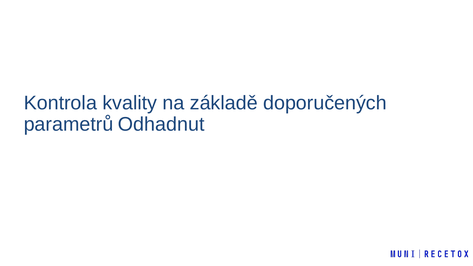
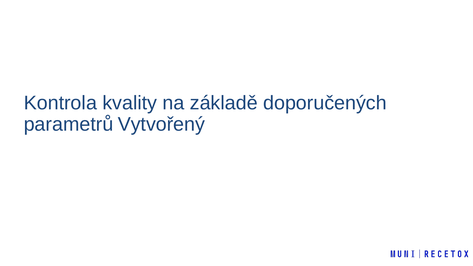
Odhadnut: Odhadnut -> Vytvořený
